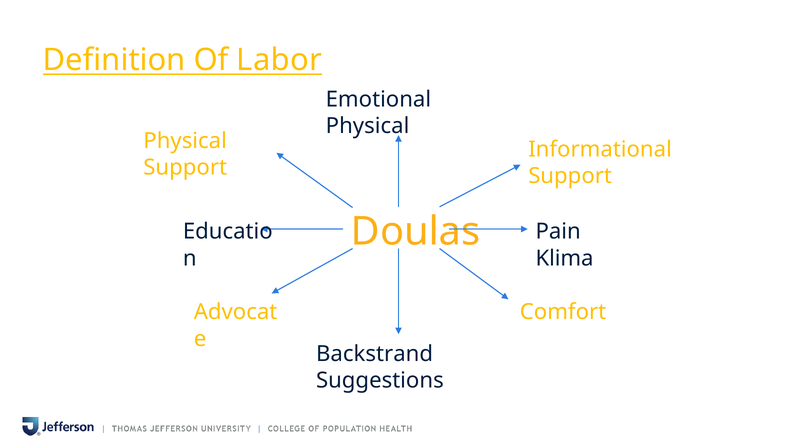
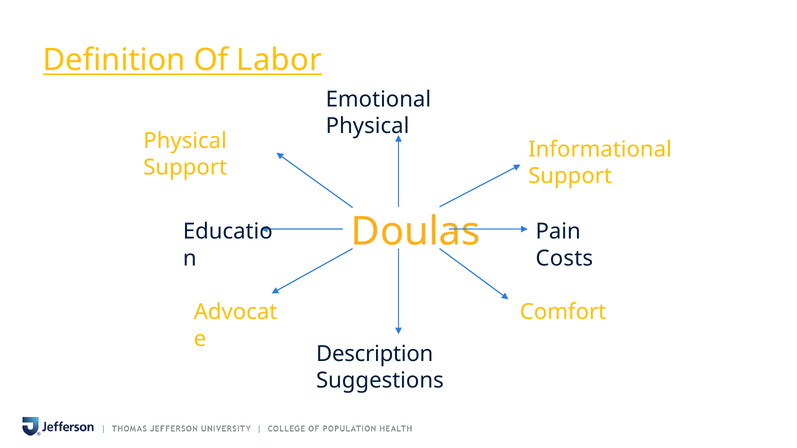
Klima: Klima -> Costs
Backstrand: Backstrand -> Description
